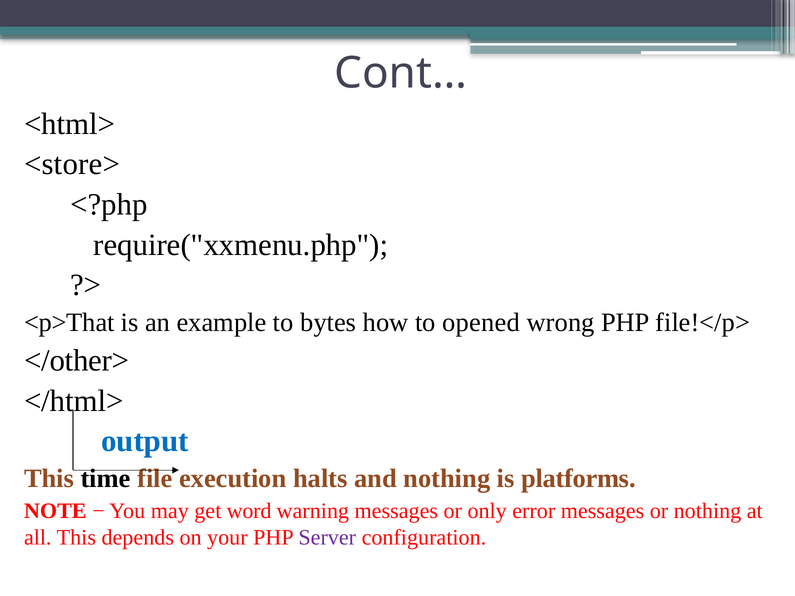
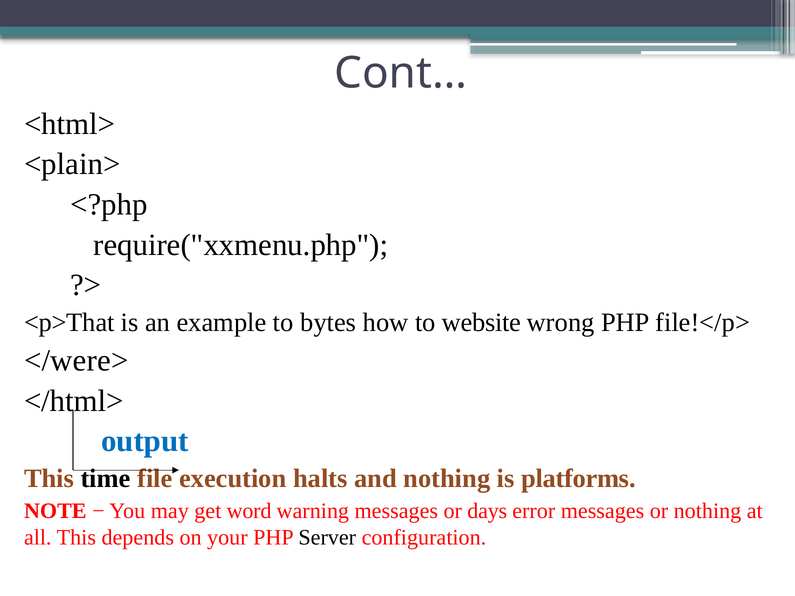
<store>: <store> -> <plain>
opened: opened -> website
</other>: </other> -> </were>
only: only -> days
Server colour: purple -> black
